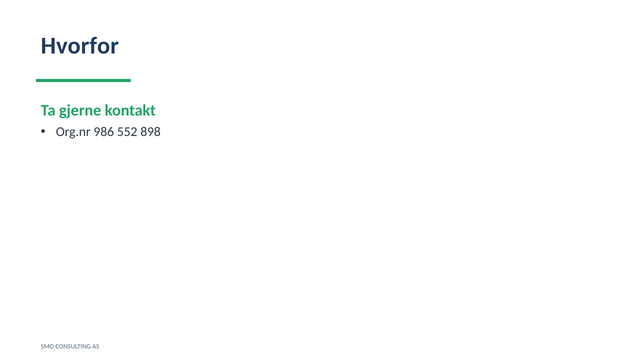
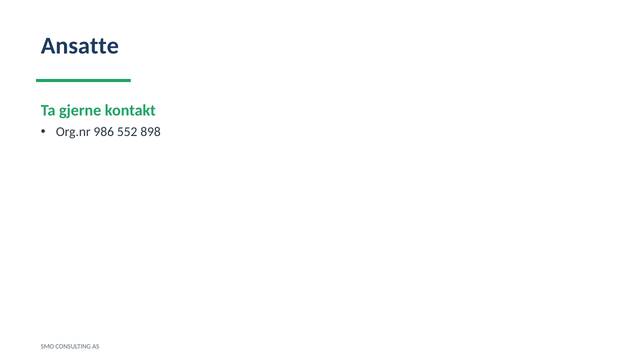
Hvorfor: Hvorfor -> Ansatte
